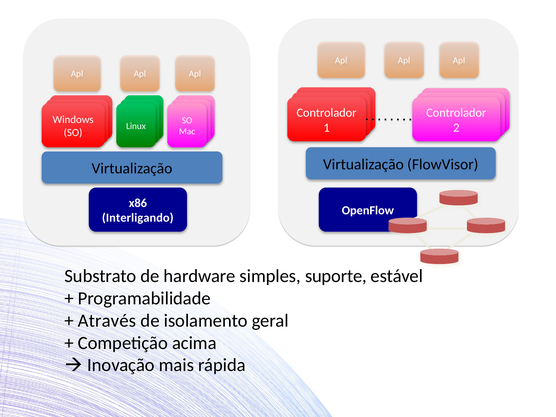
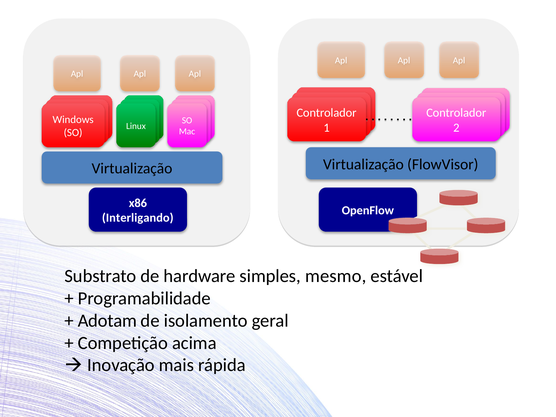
suporte: suporte -> mesmo
Através: Através -> Adotam
